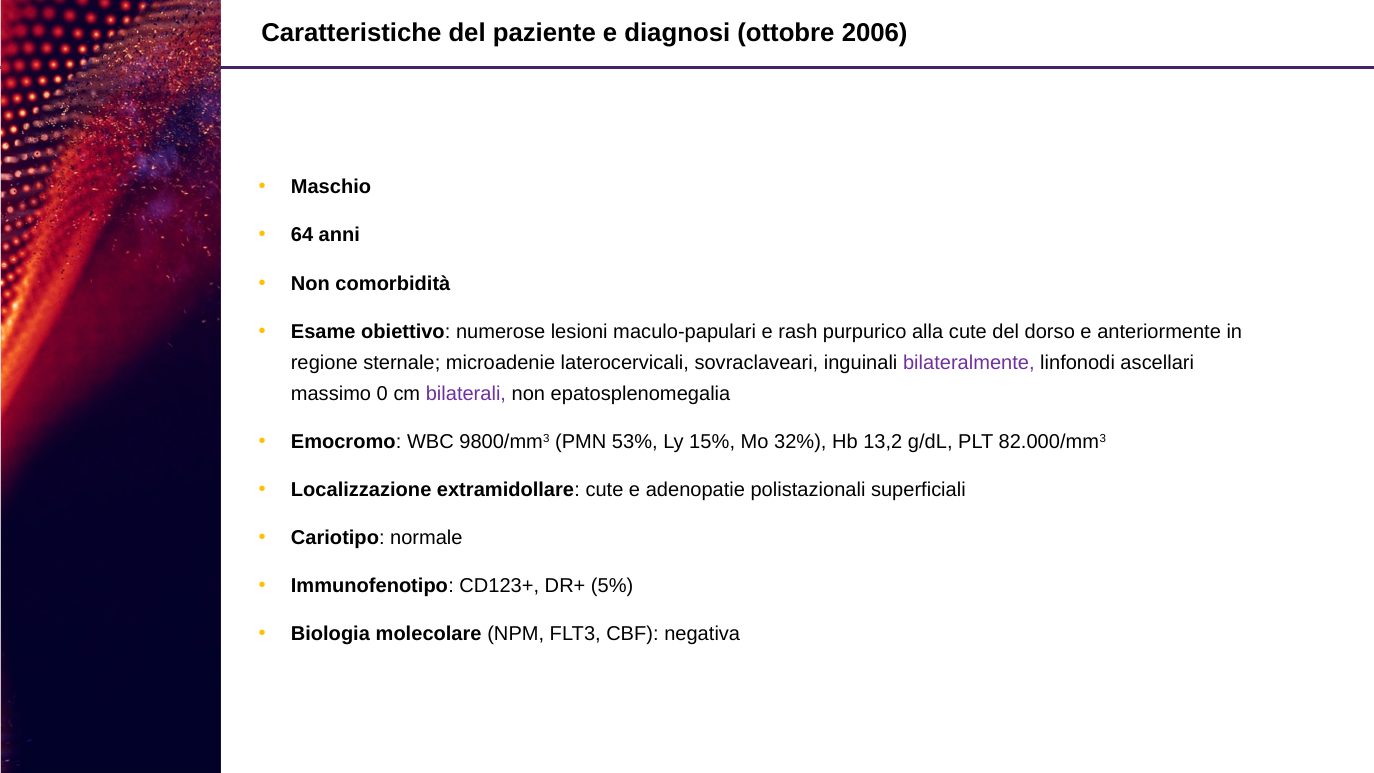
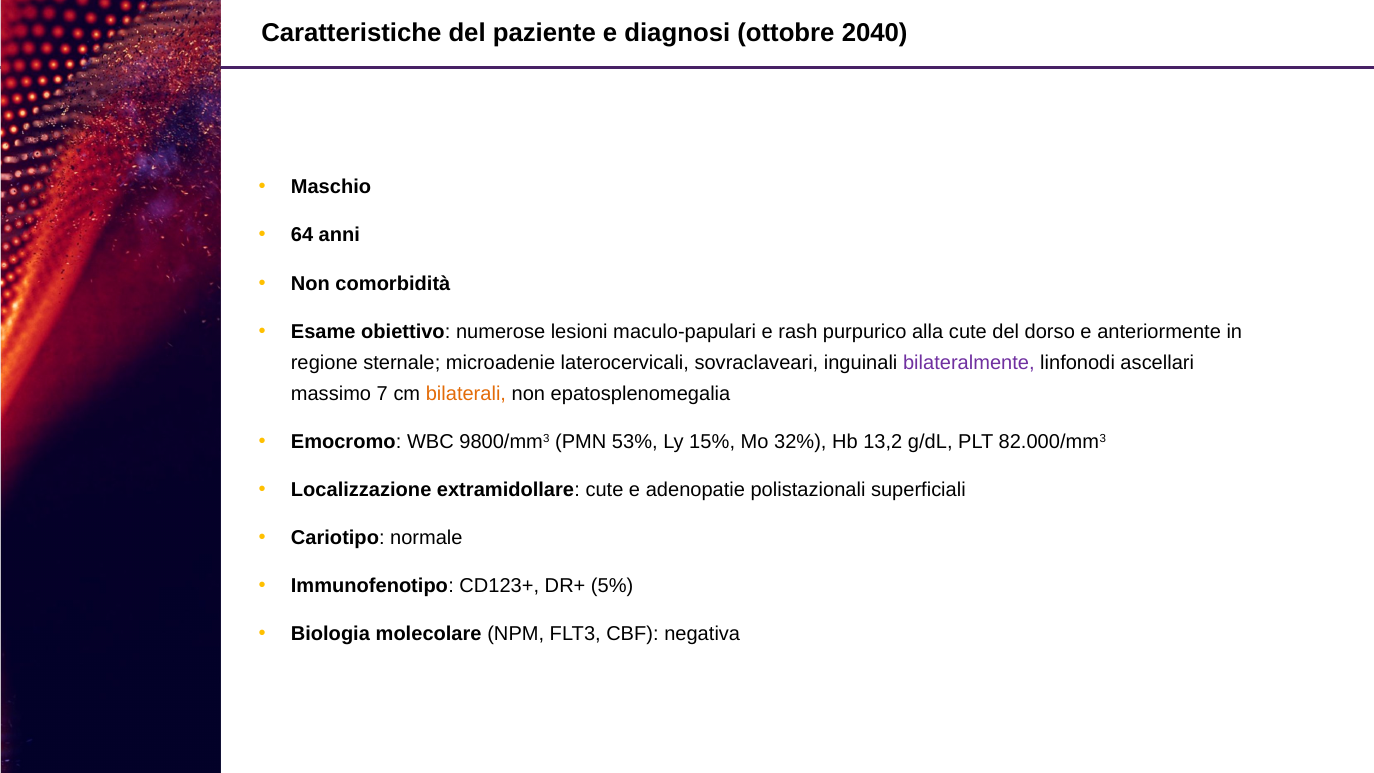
2006: 2006 -> 2040
0: 0 -> 7
bilaterali colour: purple -> orange
